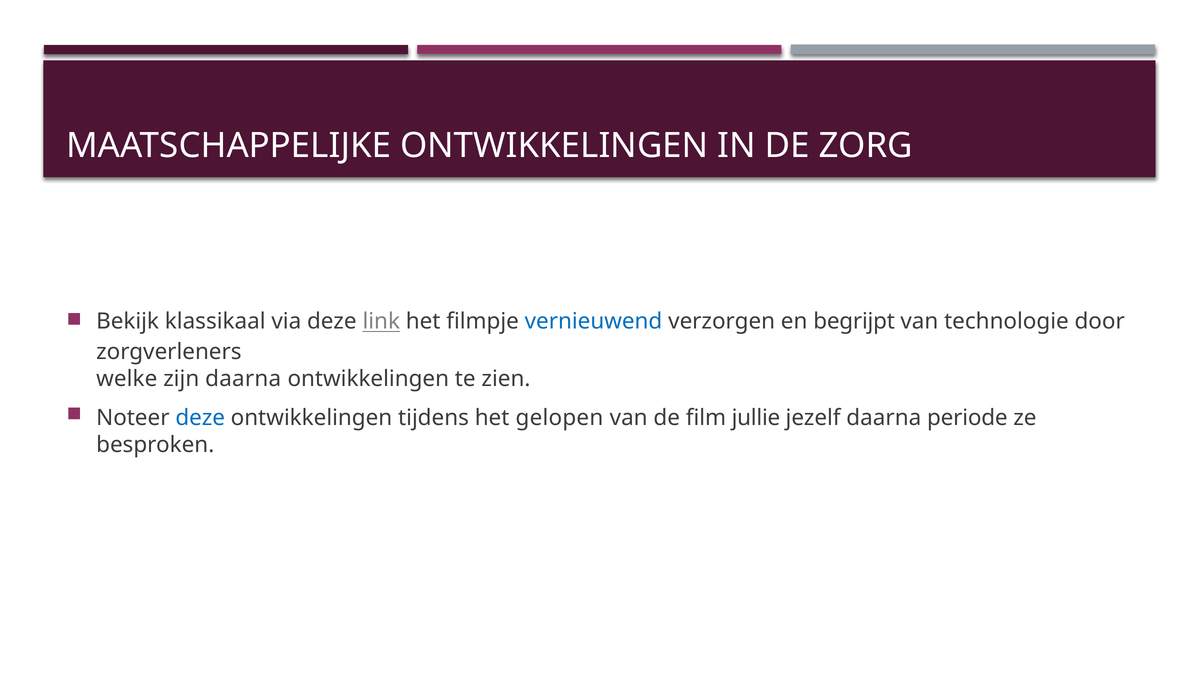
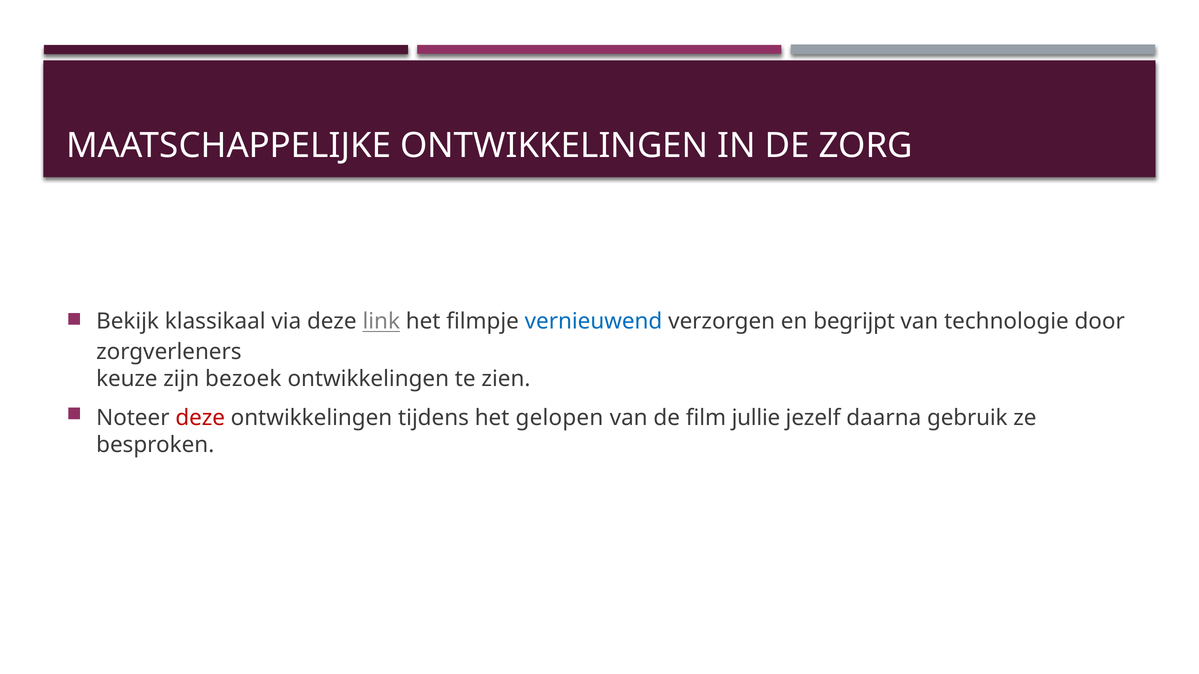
welke: welke -> keuze
zijn daarna: daarna -> bezoek
deze at (200, 418) colour: blue -> red
periode: periode -> gebruik
